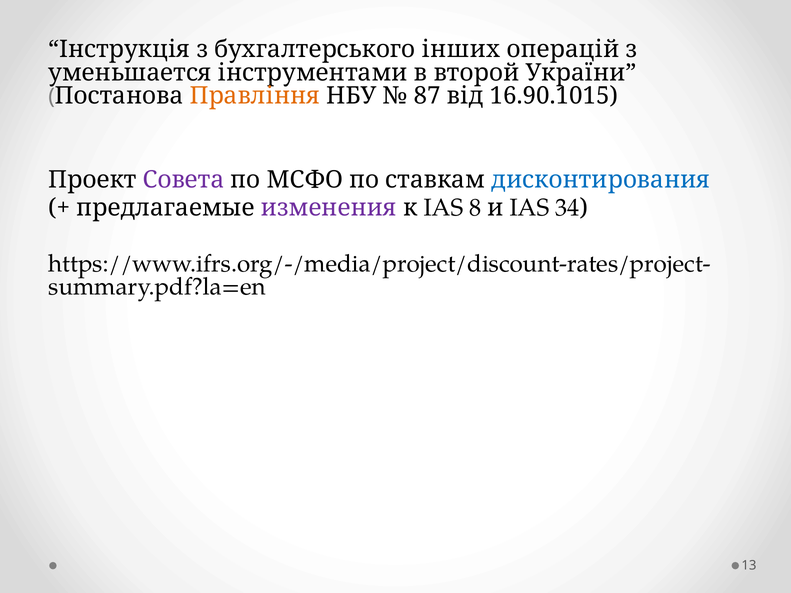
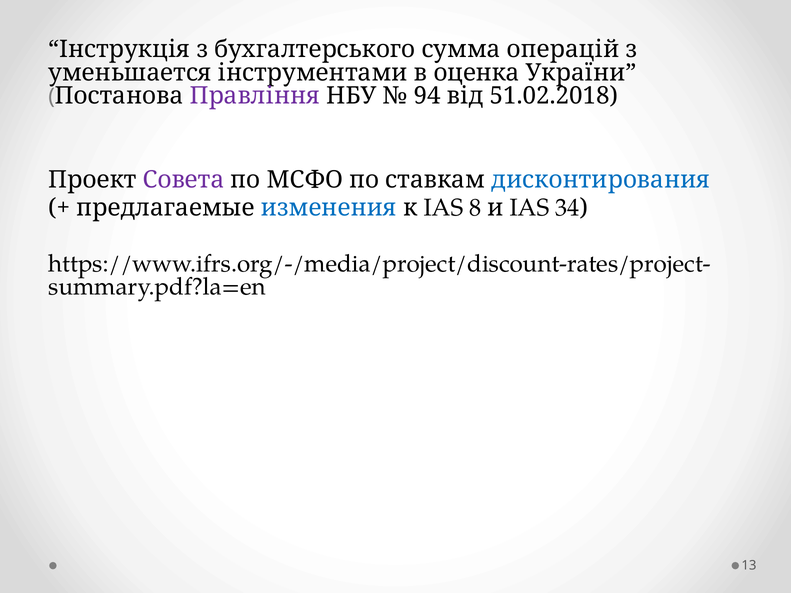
інших: інших -> сумма
второй: второй -> оценка
Правління colour: orange -> purple
87: 87 -> 94
16.90.1015: 16.90.1015 -> 51.02.2018
изменения colour: purple -> blue
